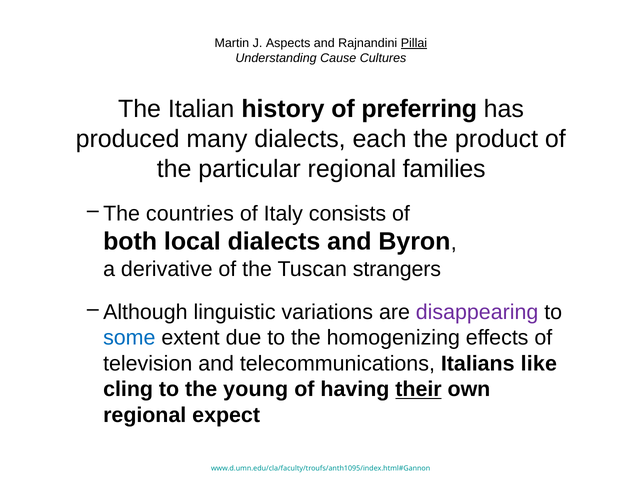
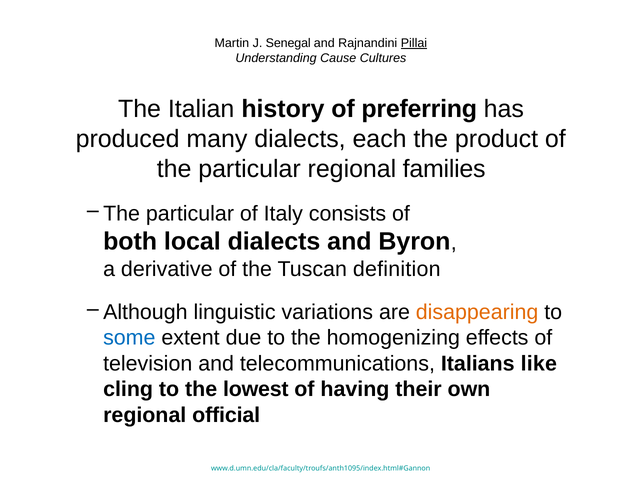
Aspects: Aspects -> Senegal
countries at (190, 213): countries -> particular
strangers: strangers -> definition
disappearing colour: purple -> orange
young: young -> lowest
their underline: present -> none
expect: expect -> official
